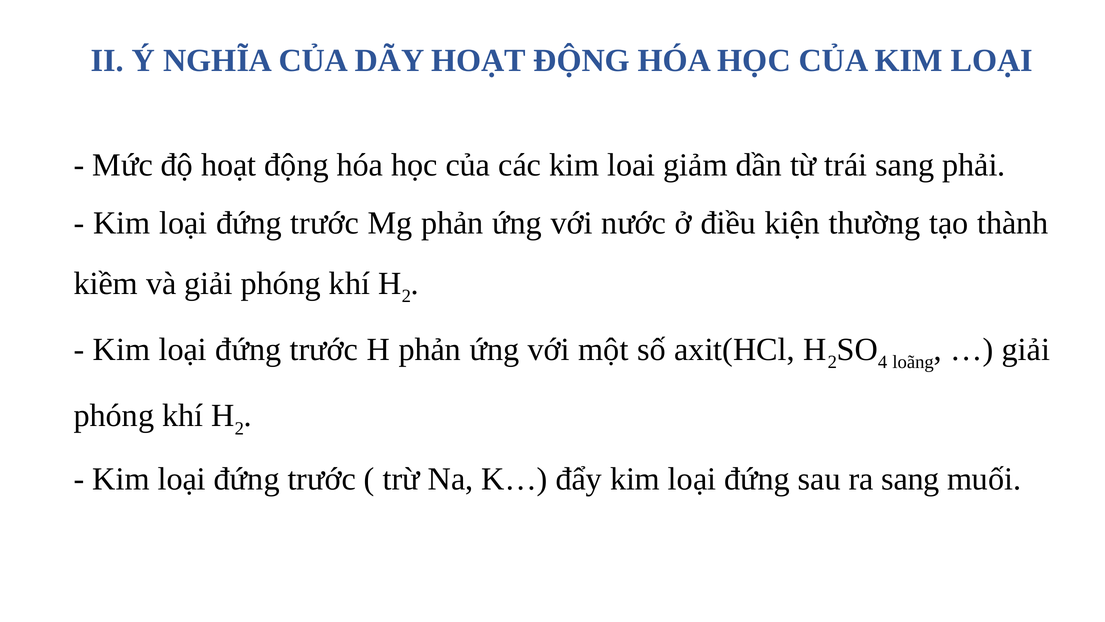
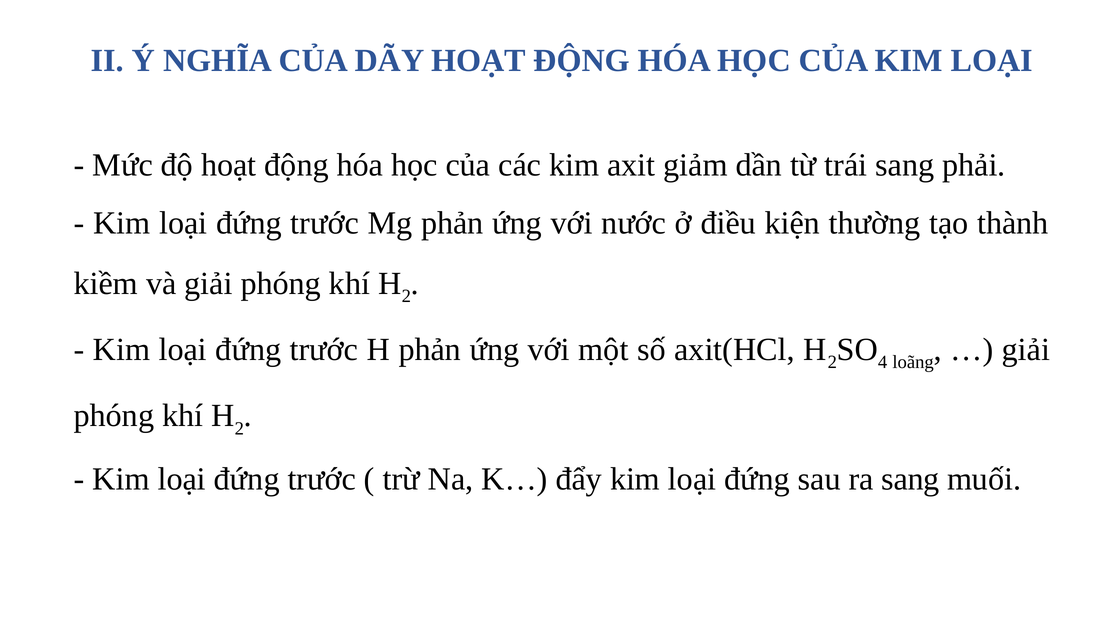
loai: loai -> axit
